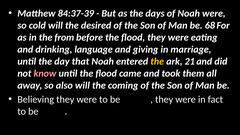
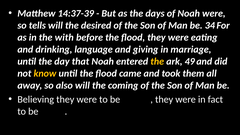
84:37-39: 84:37-39 -> 14:37-39
cold: cold -> tells
68: 68 -> 34
from: from -> with
21: 21 -> 49
know colour: pink -> yellow
